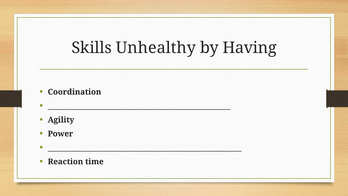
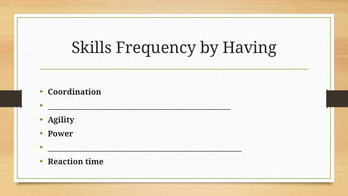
Unhealthy: Unhealthy -> Frequency
